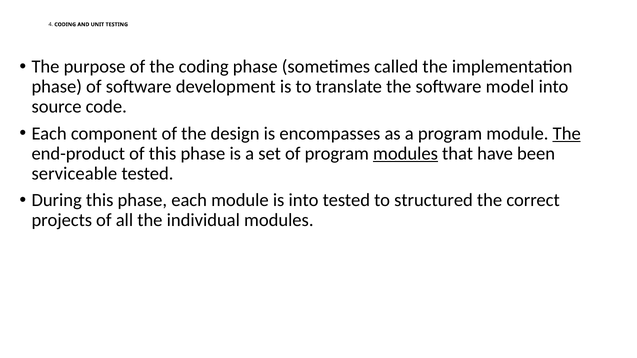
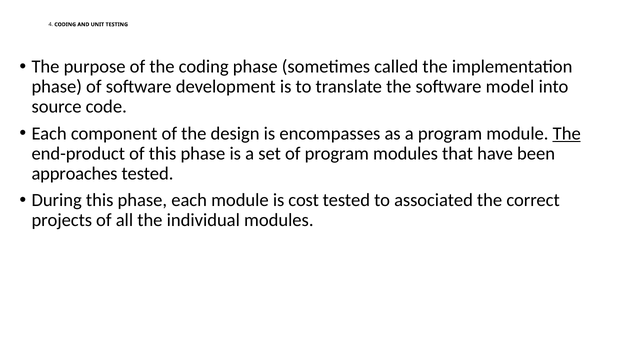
modules at (406, 154) underline: present -> none
serviceable: serviceable -> approaches
is into: into -> cost
structured: structured -> associated
